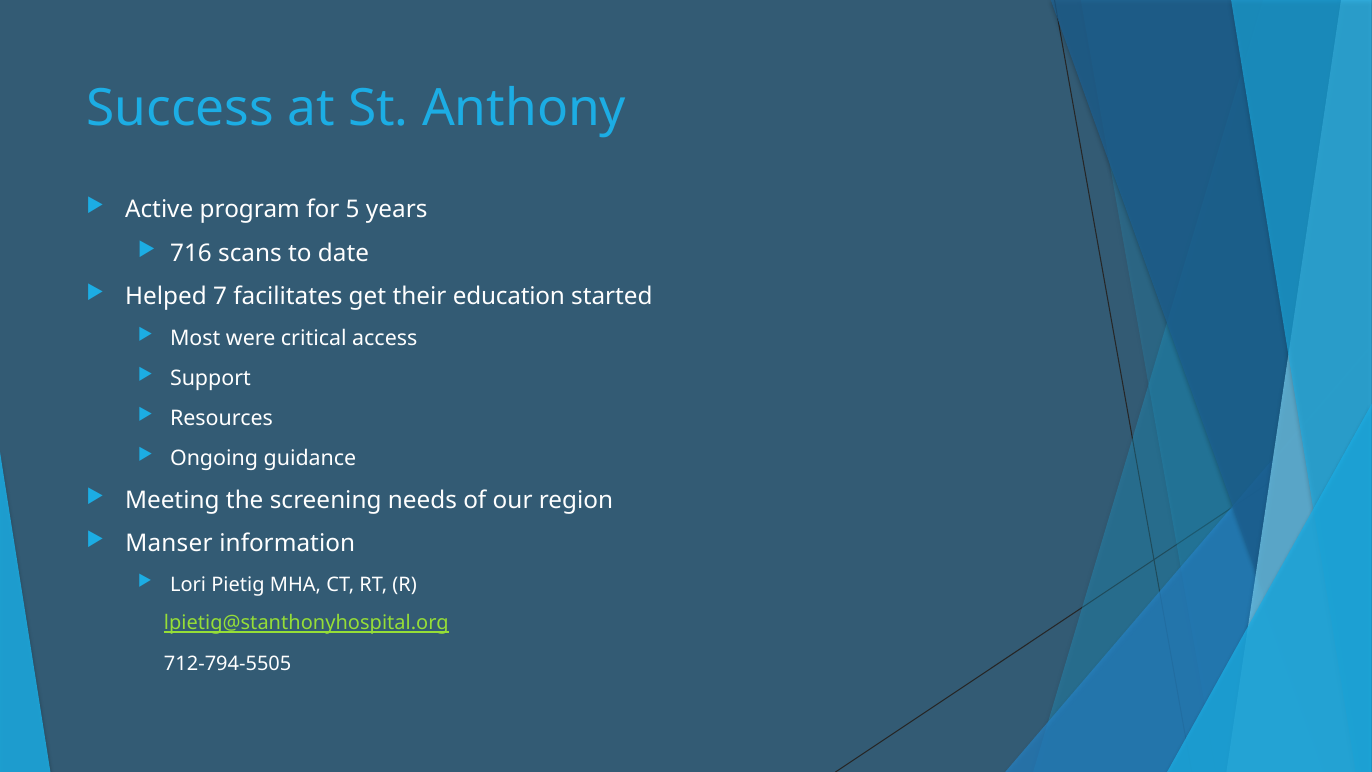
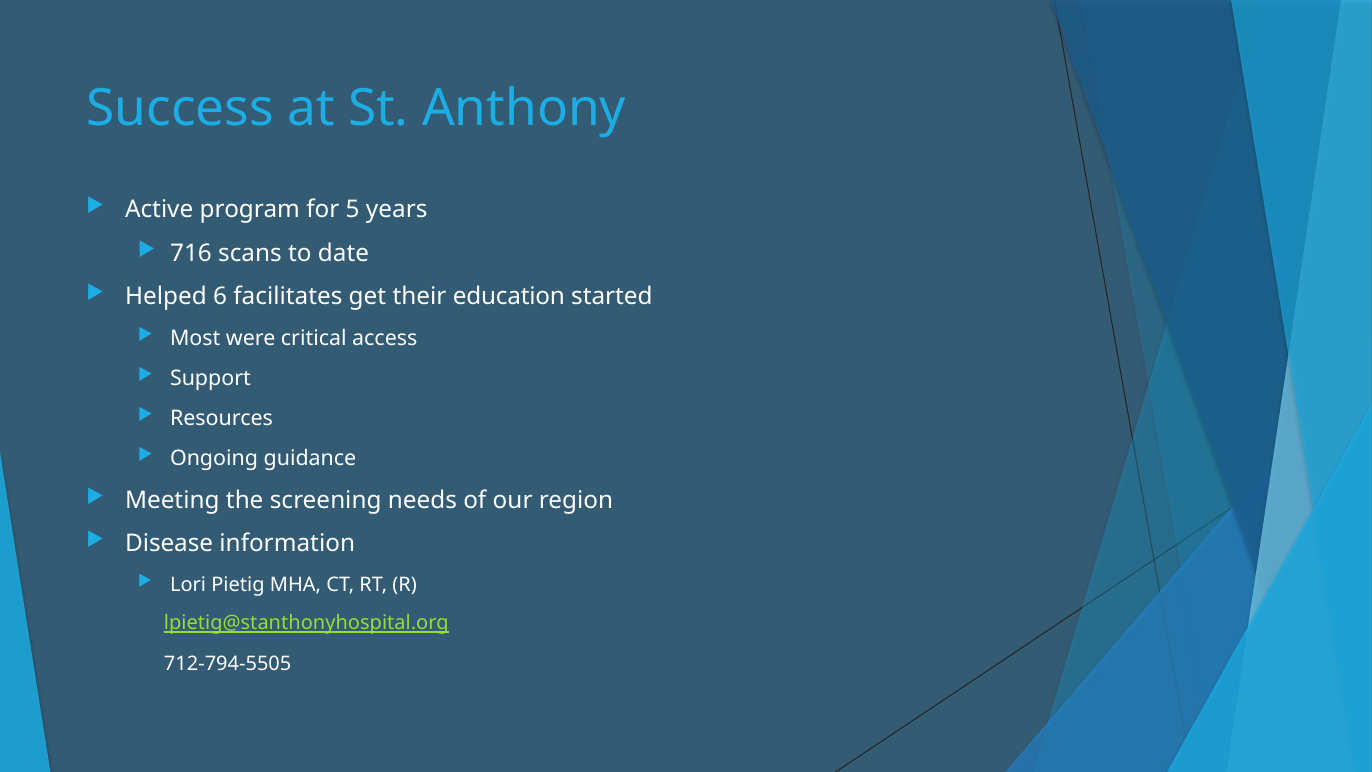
7: 7 -> 6
Manser: Manser -> Disease
